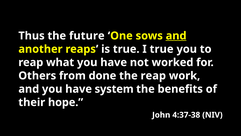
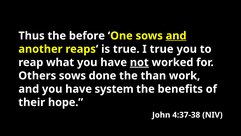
future: future -> before
not underline: none -> present
Others from: from -> sows
the reap: reap -> than
